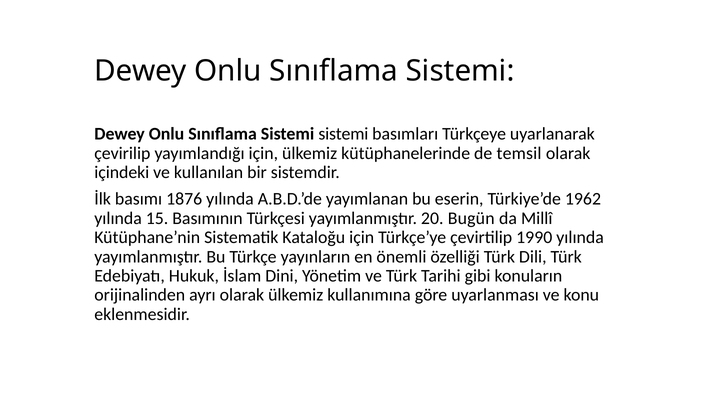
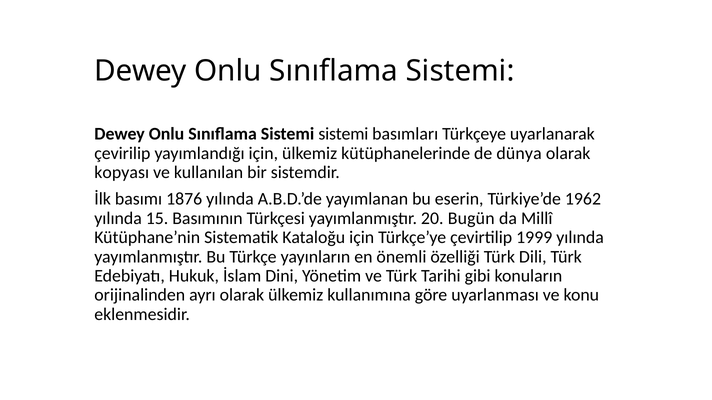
temsil: temsil -> dünya
içindeki: içindeki -> kopyası
1990: 1990 -> 1999
